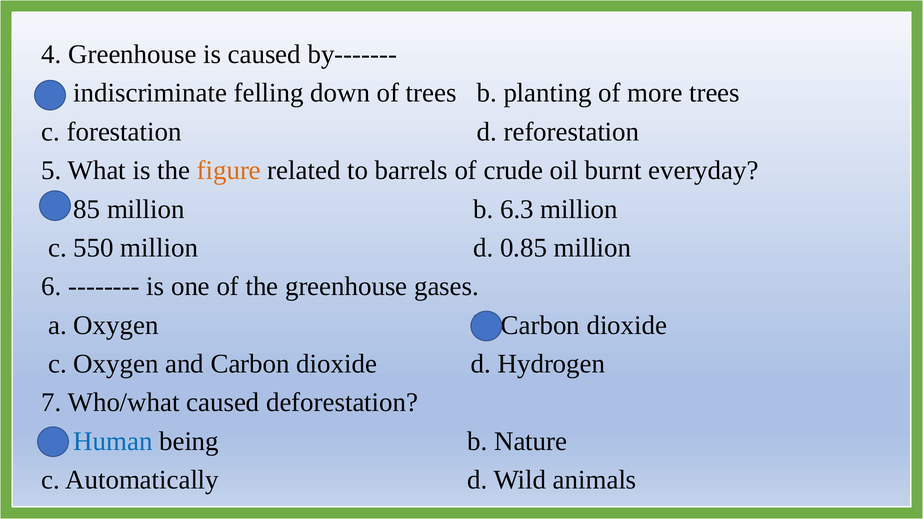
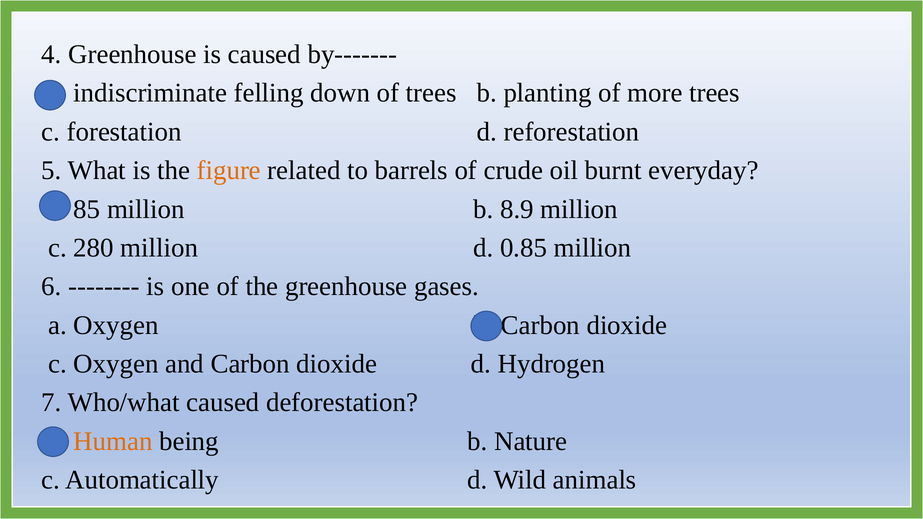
6.3: 6.3 -> 8.9
550: 550 -> 280
Human colour: blue -> orange
